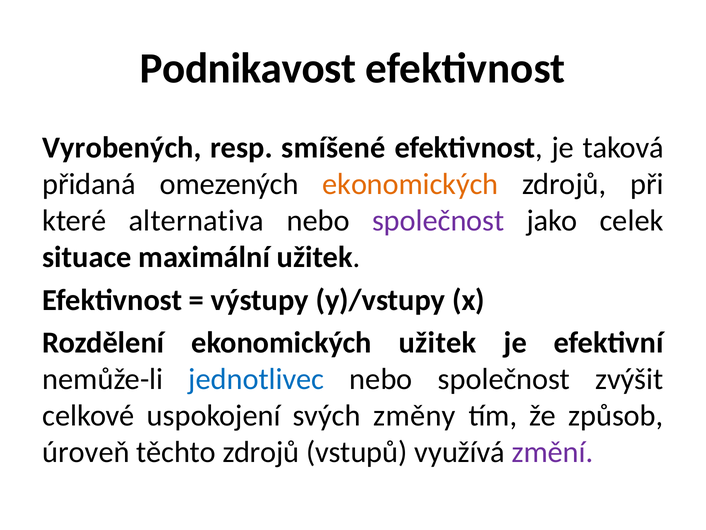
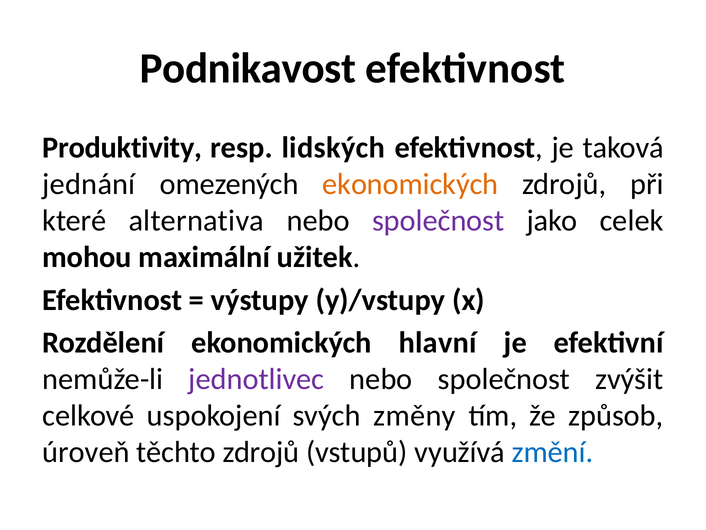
Vyrobených: Vyrobených -> Produktivity
smíšené: smíšené -> lidských
přidaná: přidaná -> jednání
situace: situace -> mohou
ekonomických užitek: užitek -> hlavní
jednotlivec colour: blue -> purple
změní colour: purple -> blue
